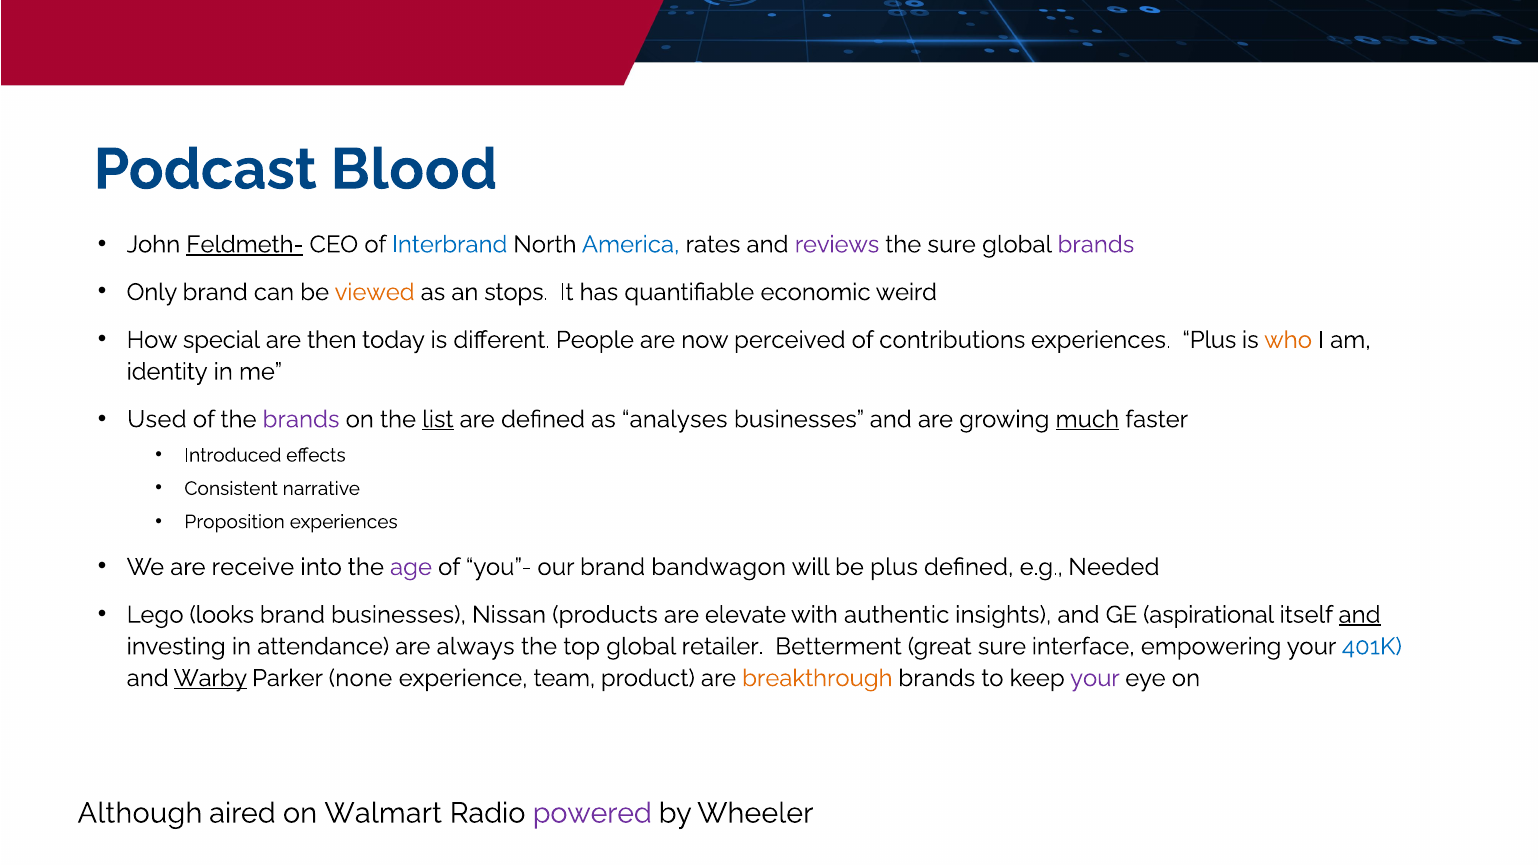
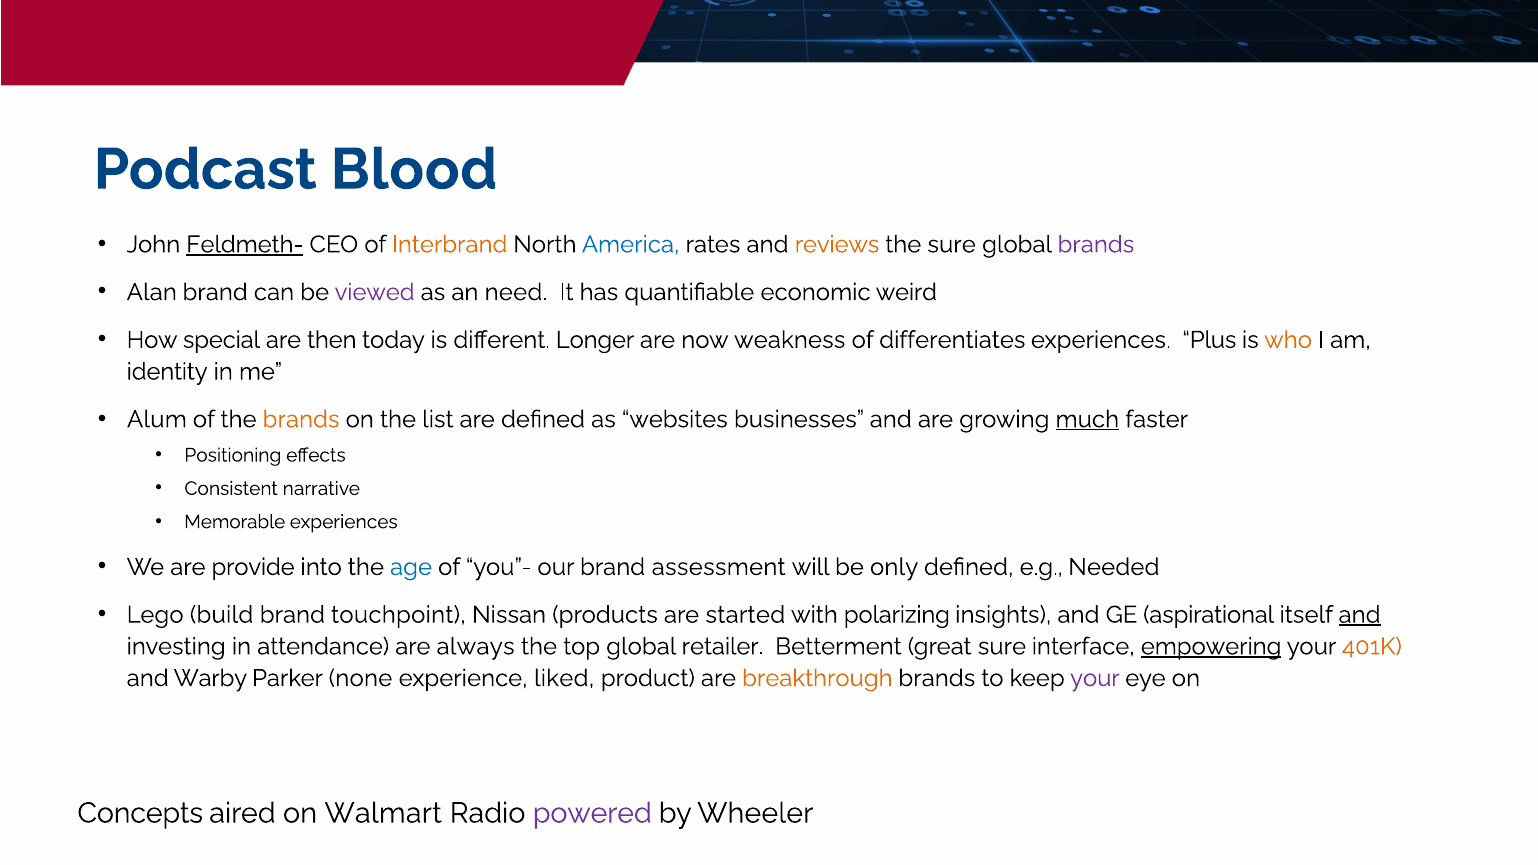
Interbrand colour: blue -> orange
reviews colour: purple -> orange
Only: Only -> Alan
viewed colour: orange -> purple
stops: stops -> need
People: People -> Longer
perceived: perceived -> weakness
contributions: contributions -> differentiates
Used: Used -> Alum
brands at (301, 419) colour: purple -> orange
list underline: present -> none
analyses: analyses -> websites
Introduced: Introduced -> Positioning
Proposition: Proposition -> Memorable
receive: receive -> provide
age colour: purple -> blue
bandwagon: bandwagon -> assessment
be plus: plus -> only
looks: looks -> build
brand businesses: businesses -> touchpoint
elevate: elevate -> started
authentic: authentic -> polarizing
empowering underline: none -> present
401K colour: blue -> orange
Warby underline: present -> none
team: team -> liked
Although: Although -> Concepts
